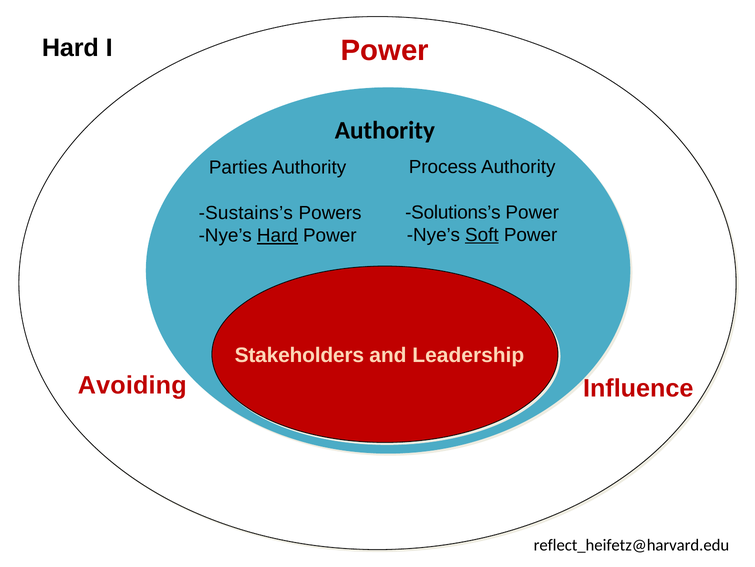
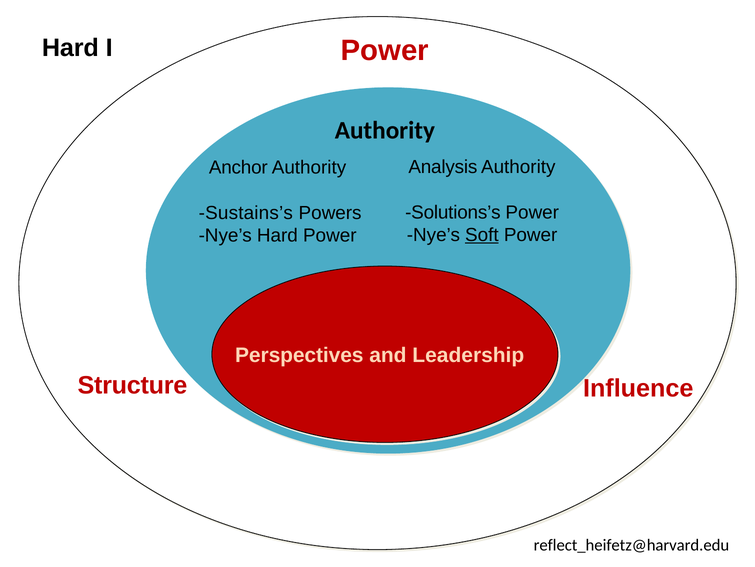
Process: Process -> Analysis
Parties: Parties -> Anchor
Hard at (277, 235) underline: present -> none
Stakeholders: Stakeholders -> Perspectives
Avoiding: Avoiding -> Structure
